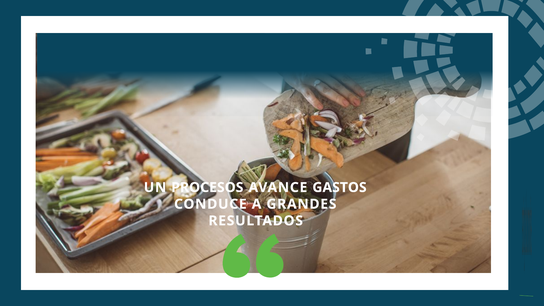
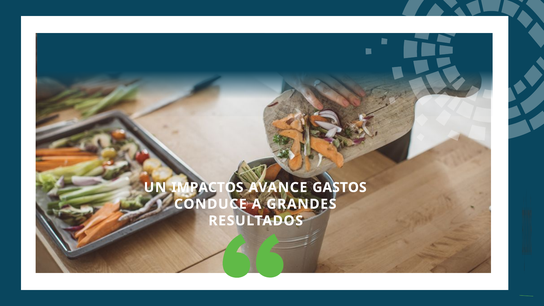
PROCESOS: PROCESOS -> IMPACTOS
